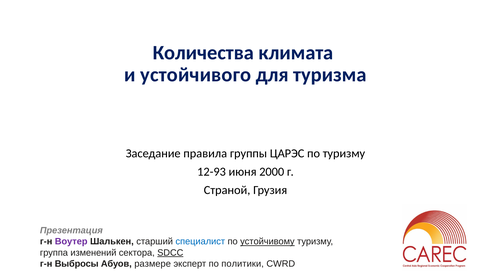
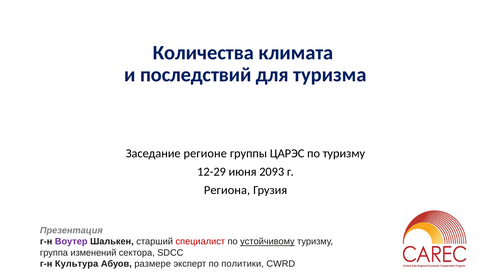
устойчивого: устойчивого -> последствий
правила: правила -> регионе
12-93: 12-93 -> 12-29
2000: 2000 -> 2093
Страной: Страной -> Региона
специалист colour: blue -> red
SDCC underline: present -> none
Выбросы: Выбросы -> Культура
